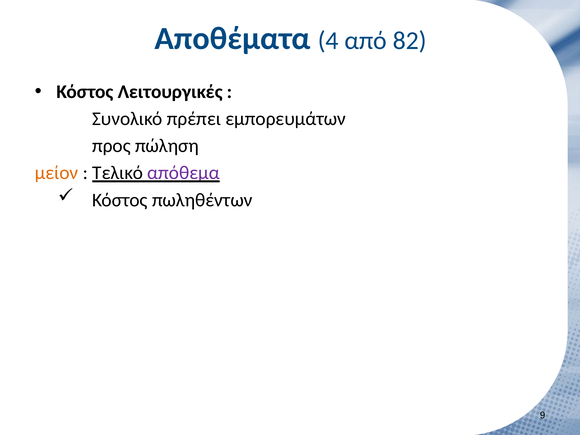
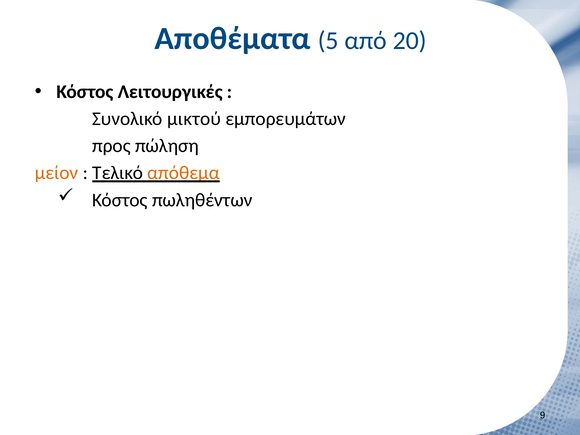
4: 4 -> 5
82: 82 -> 20
πρέπει: πρέπει -> μικτού
απόθεμα colour: purple -> orange
